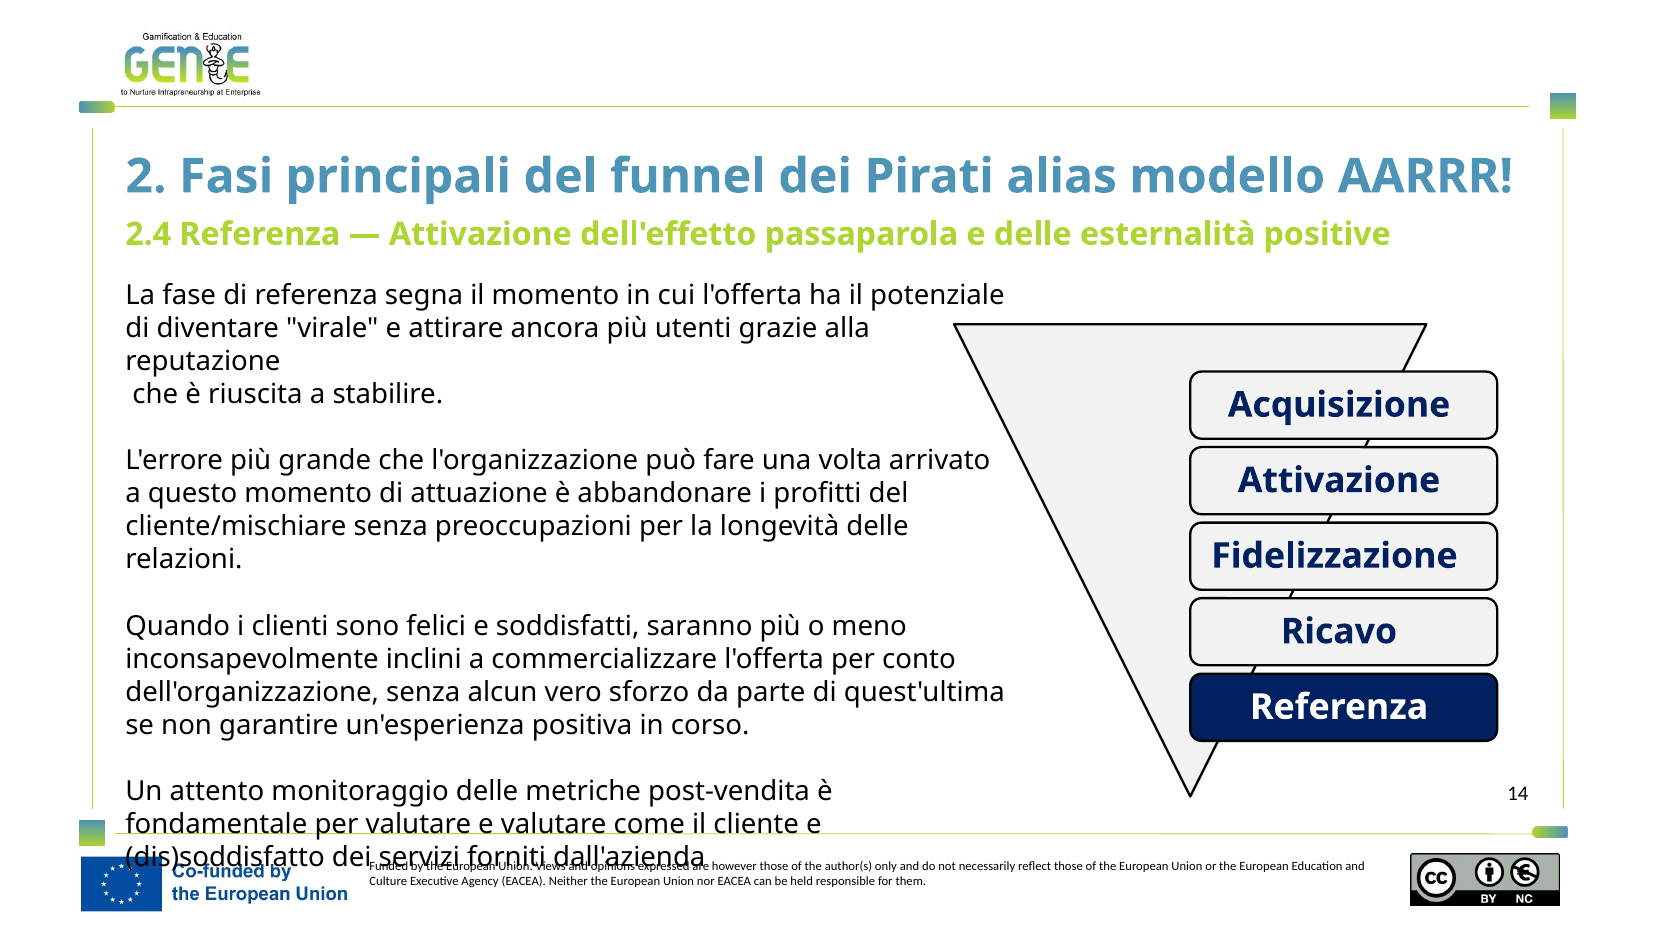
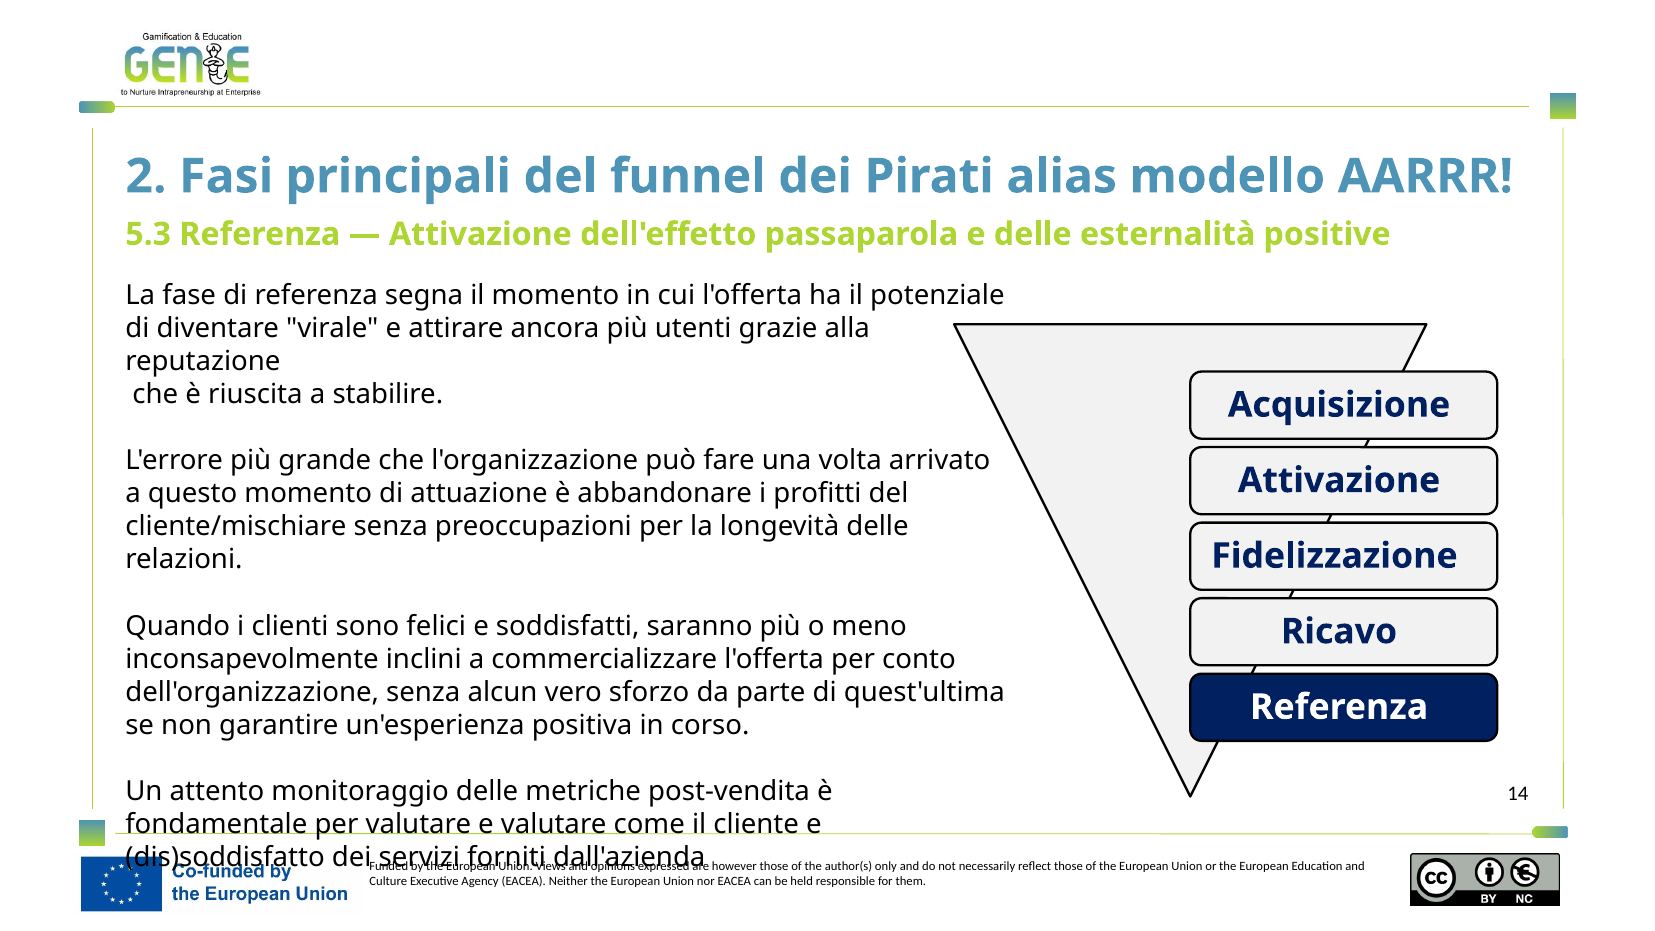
2.4: 2.4 -> 5.3
